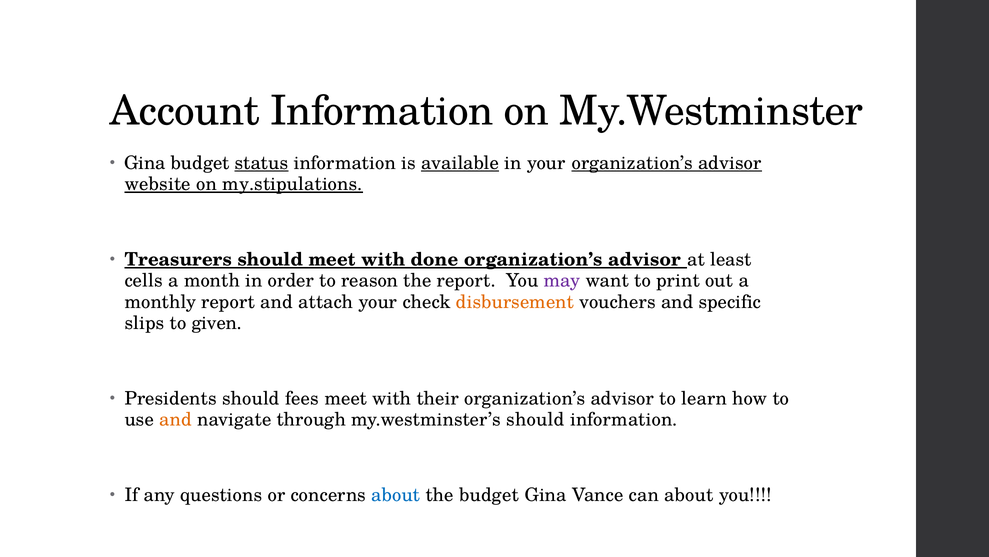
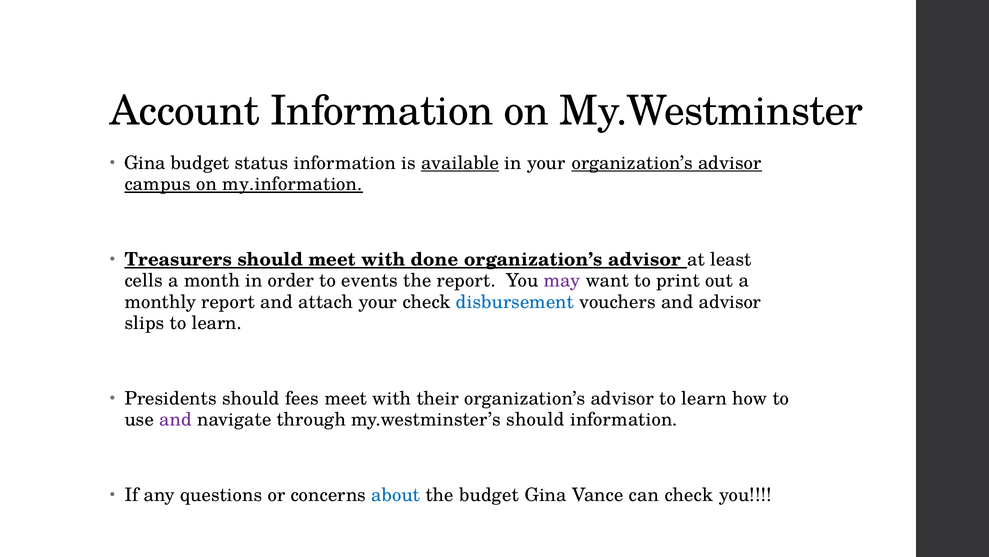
status underline: present -> none
website: website -> campus
my.stipulations: my.stipulations -> my.information
reason: reason -> events
disbursement colour: orange -> blue
and specific: specific -> advisor
slips to given: given -> learn
and at (175, 419) colour: orange -> purple
can about: about -> check
